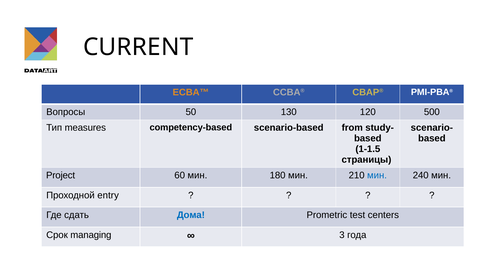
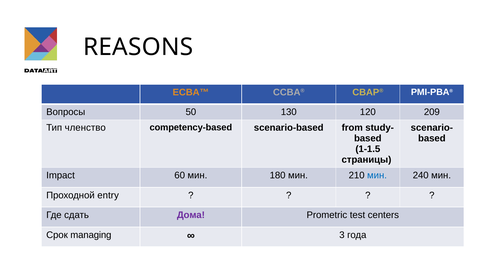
CURRENT: CURRENT -> REASONS
500: 500 -> 209
measures: measures -> членство
Project: Project -> Impact
Дома colour: blue -> purple
